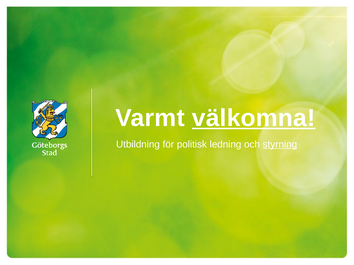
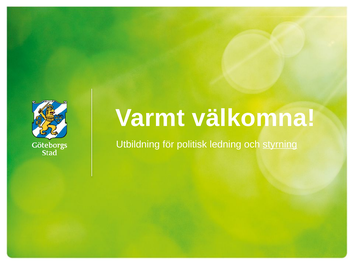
välkomna underline: present -> none
